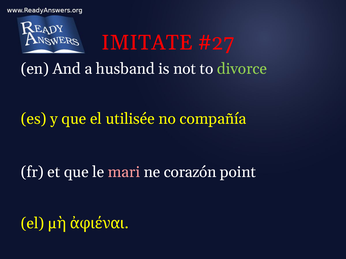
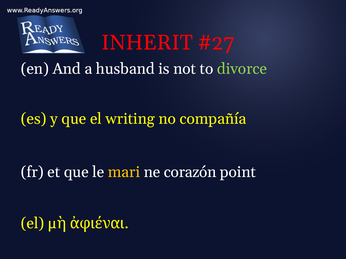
IMITATE: IMITATE -> INHERIT
utilisée: utilisée -> writing
mari colour: pink -> yellow
